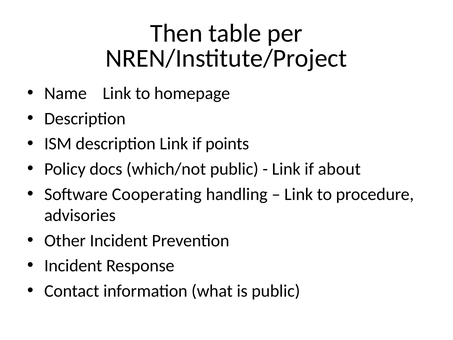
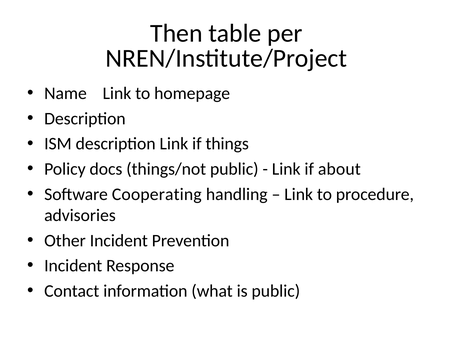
points: points -> things
which/not: which/not -> things/not
